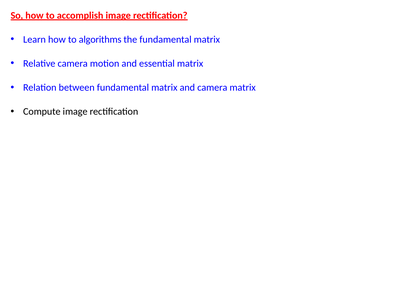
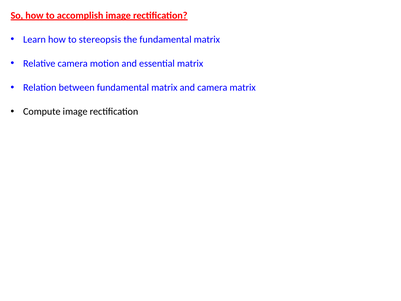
algorithms: algorithms -> stereopsis
